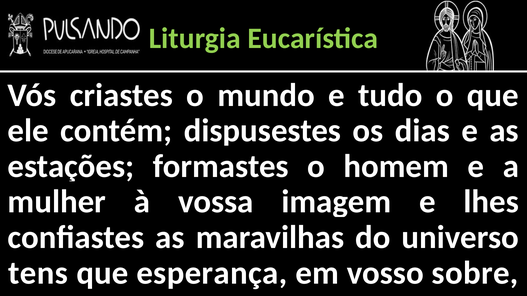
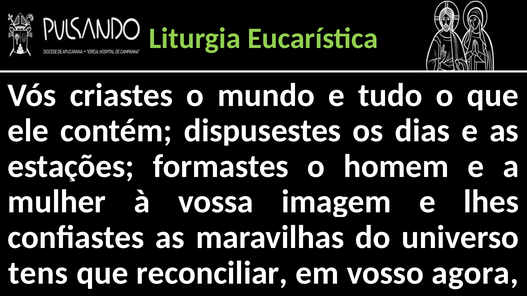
esperança: esperança -> reconciliar
sobre: sobre -> agora
